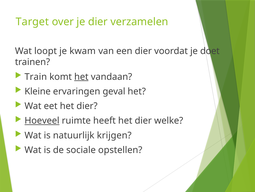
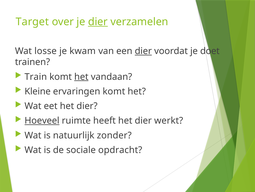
dier at (98, 22) underline: none -> present
loopt: loopt -> losse
dier at (143, 51) underline: none -> present
ervaringen geval: geval -> komt
welke: welke -> werkt
krijgen: krijgen -> zonder
opstellen: opstellen -> opdracht
